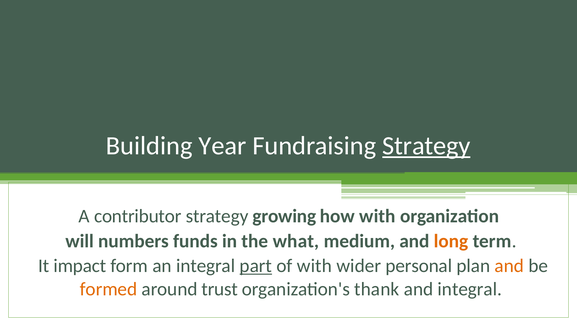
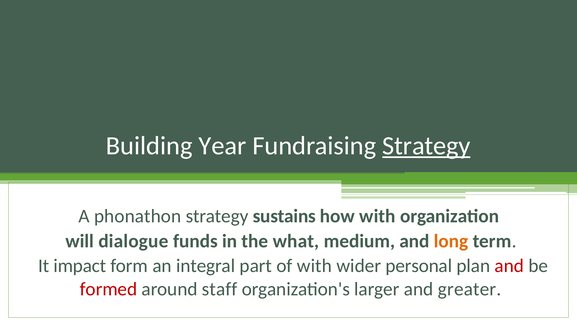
contributor: contributor -> phonathon
growing: growing -> sustains
numbers: numbers -> dialogue
part underline: present -> none
and at (509, 266) colour: orange -> red
formed colour: orange -> red
trust: trust -> staff
thank: thank -> larger
and integral: integral -> greater
